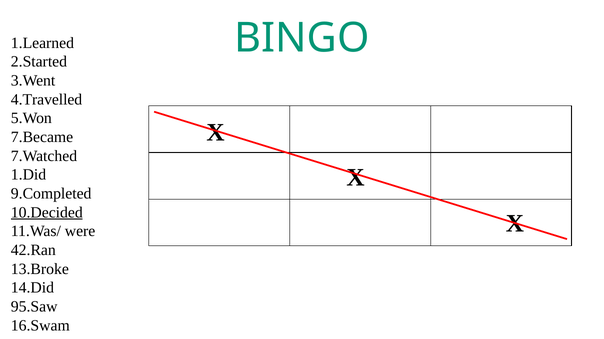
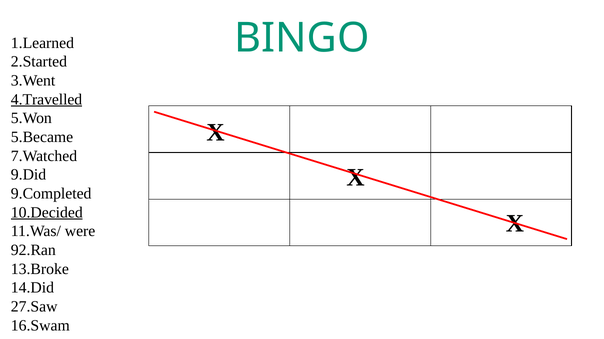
4.Travelled underline: none -> present
7.Became: 7.Became -> 5.Became
1.Did: 1.Did -> 9.Did
42.Ran: 42.Ran -> 92.Ran
95.Saw: 95.Saw -> 27.Saw
